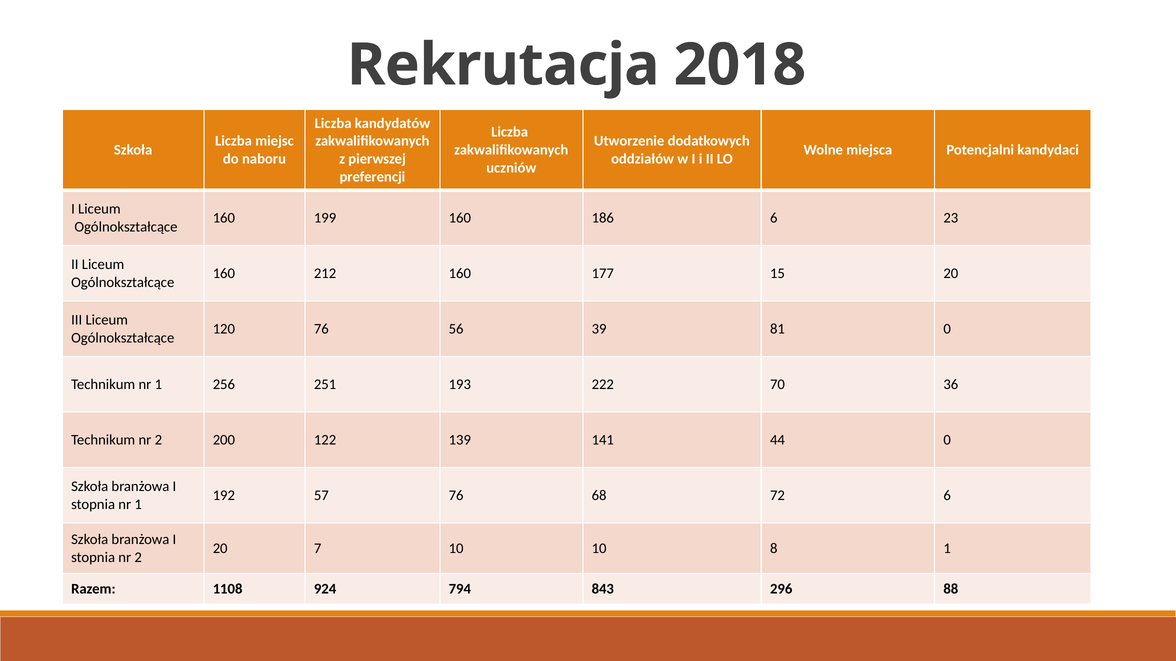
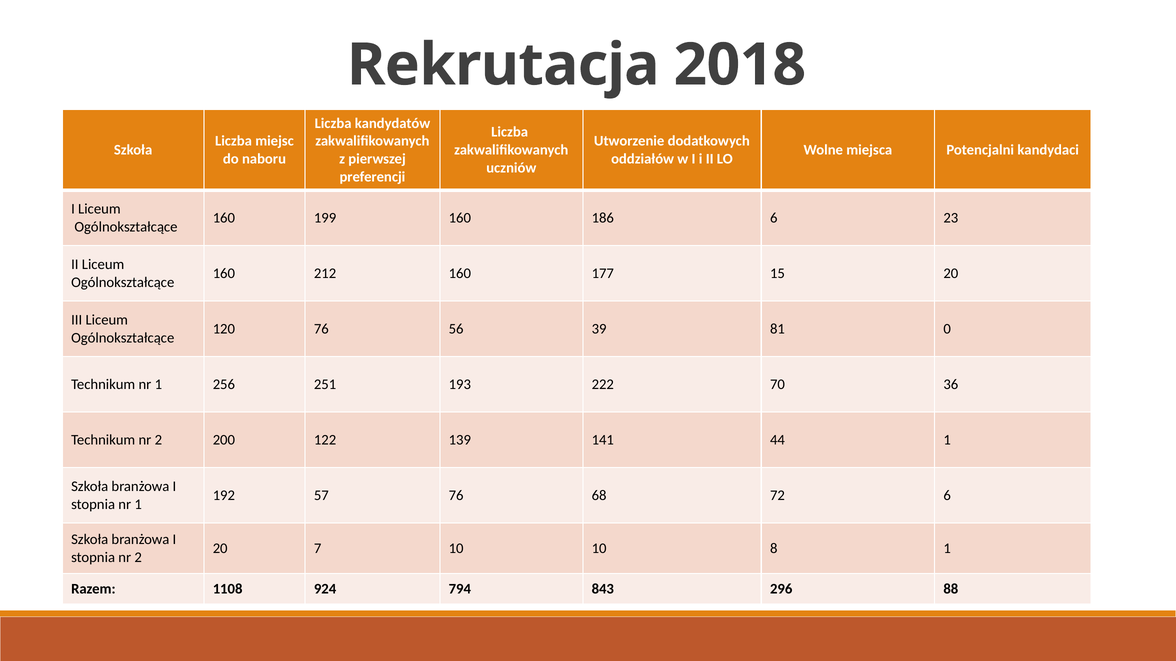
44 0: 0 -> 1
